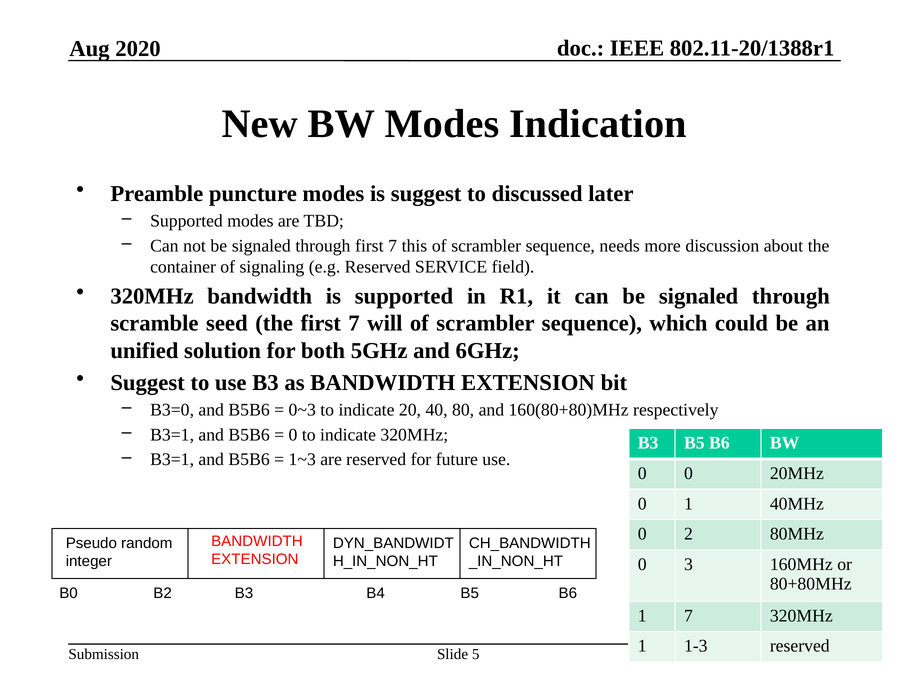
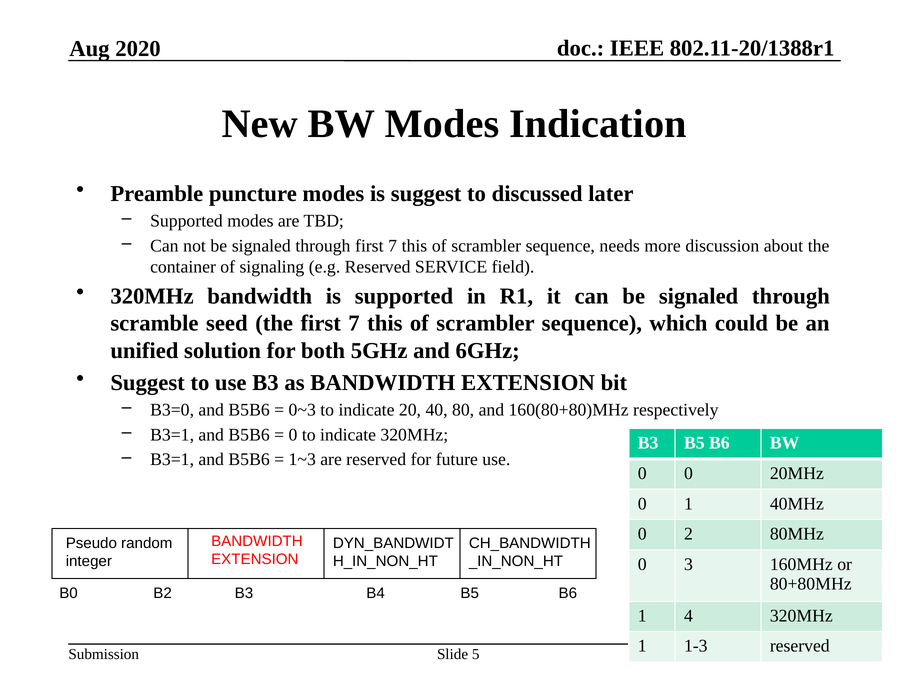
the first 7 will: will -> this
1 7: 7 -> 4
